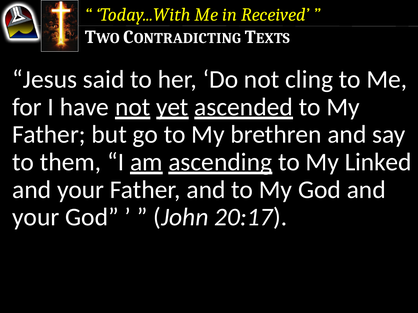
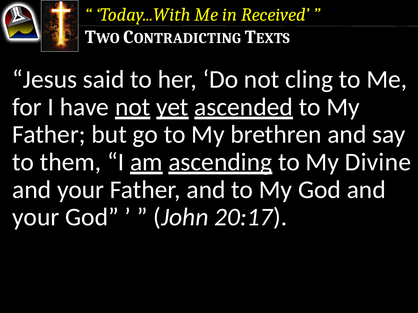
Linked: Linked -> Divine
